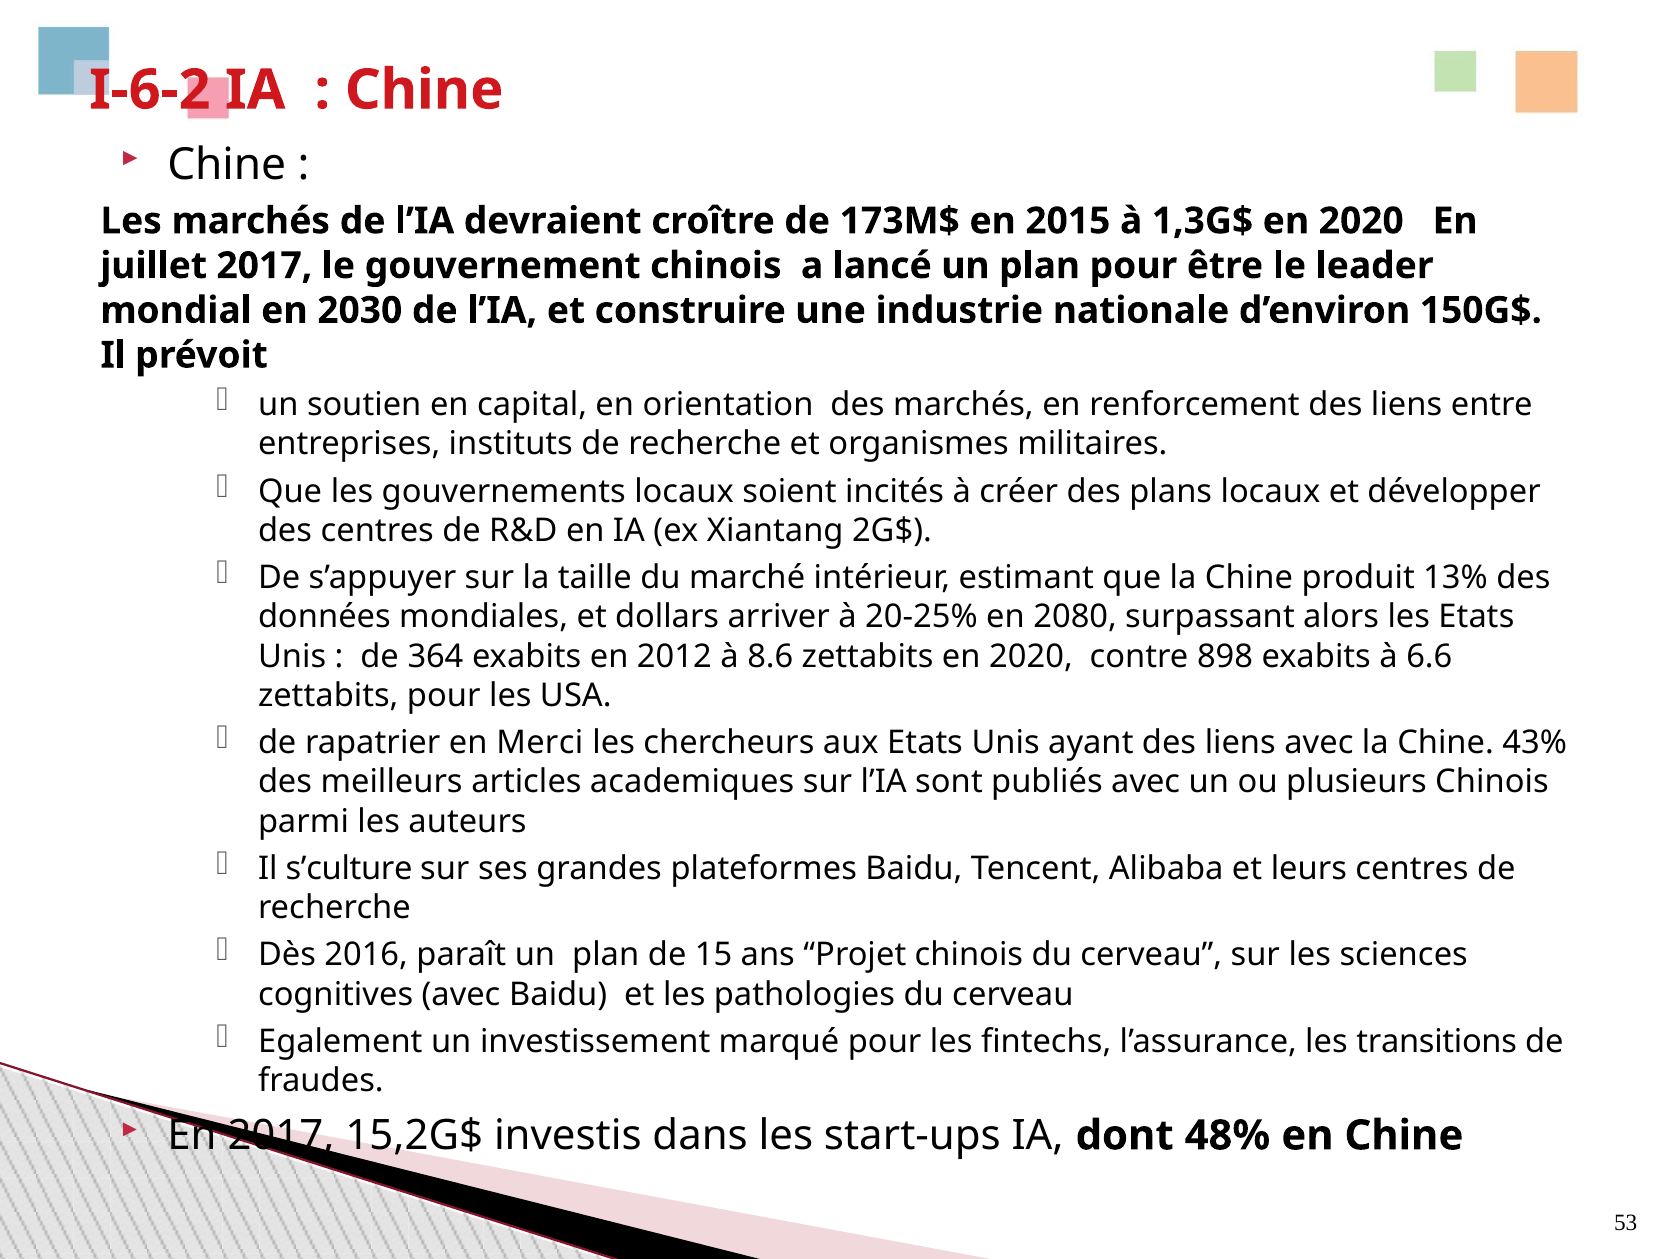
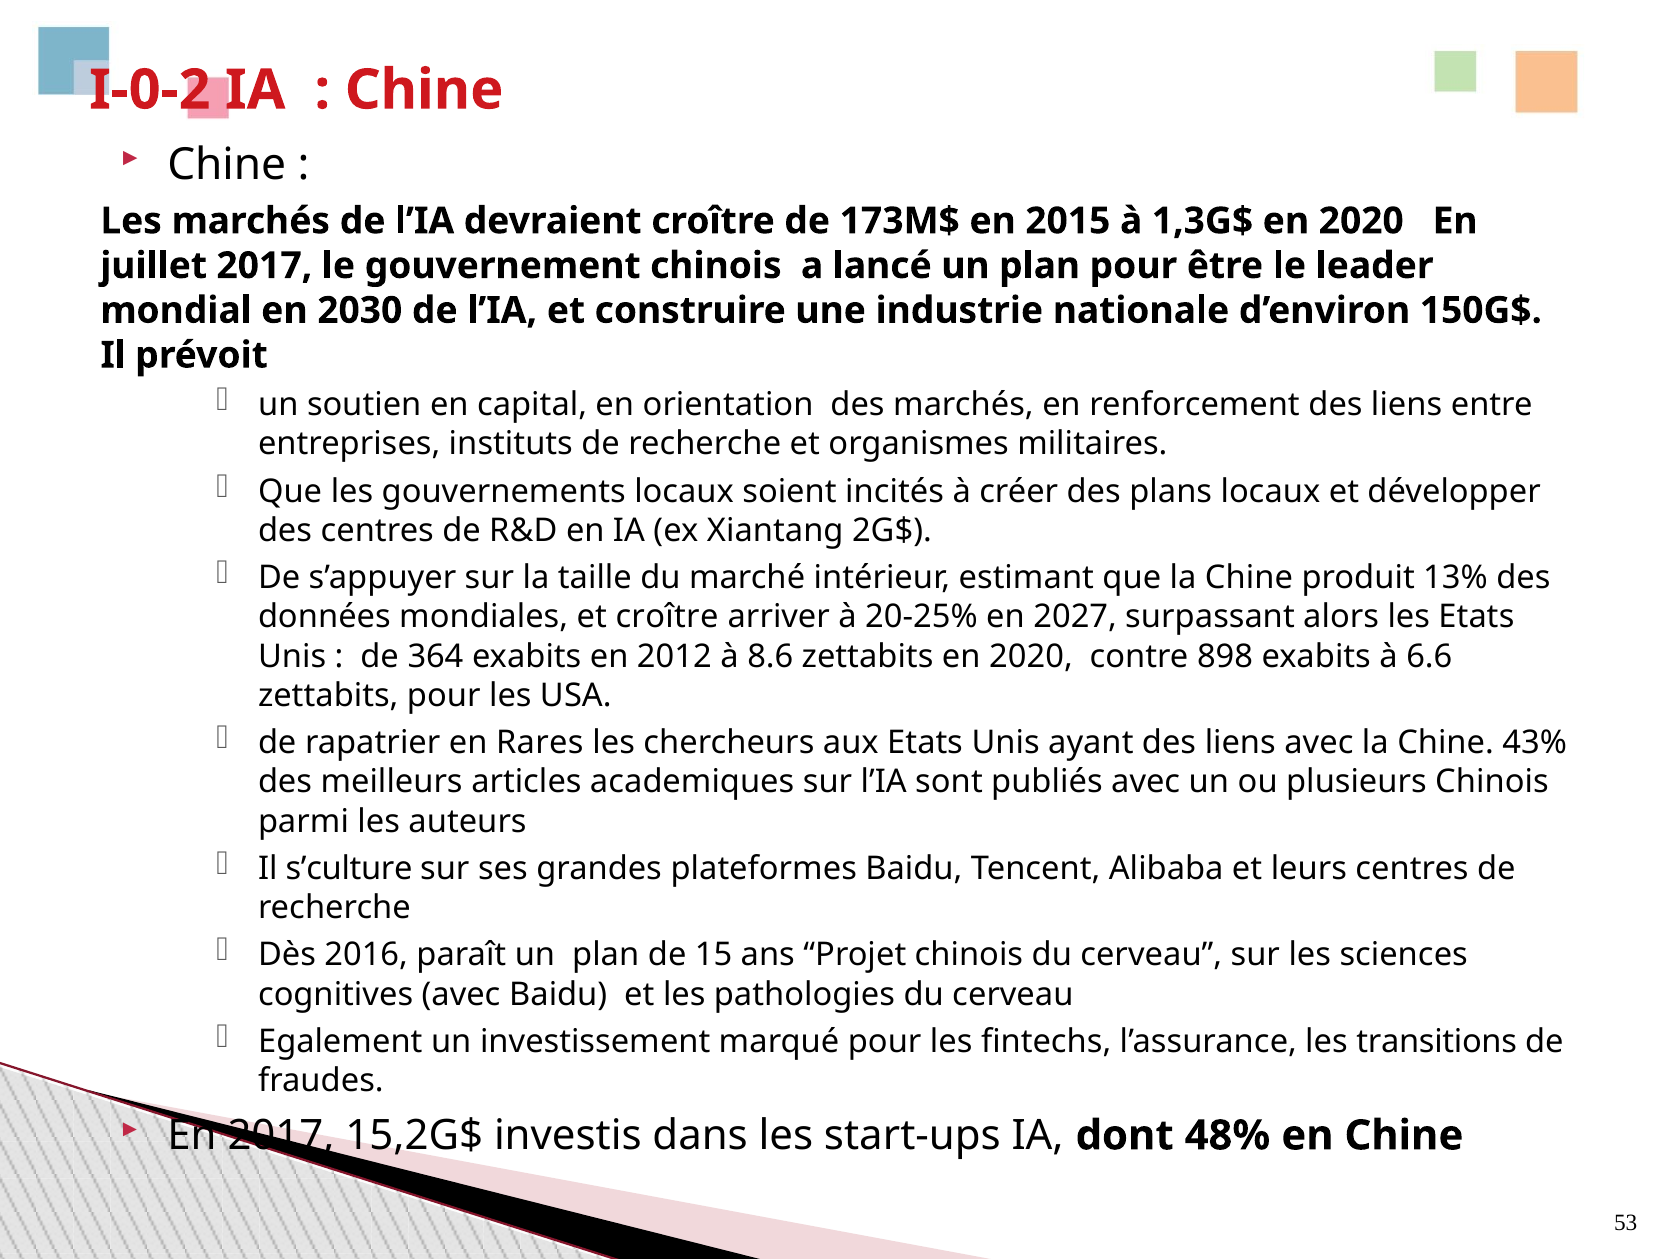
I-6-2: I-6-2 -> I-0-2
et dollars: dollars -> croître
2080: 2080 -> 2027
Merci: Merci -> Rares
